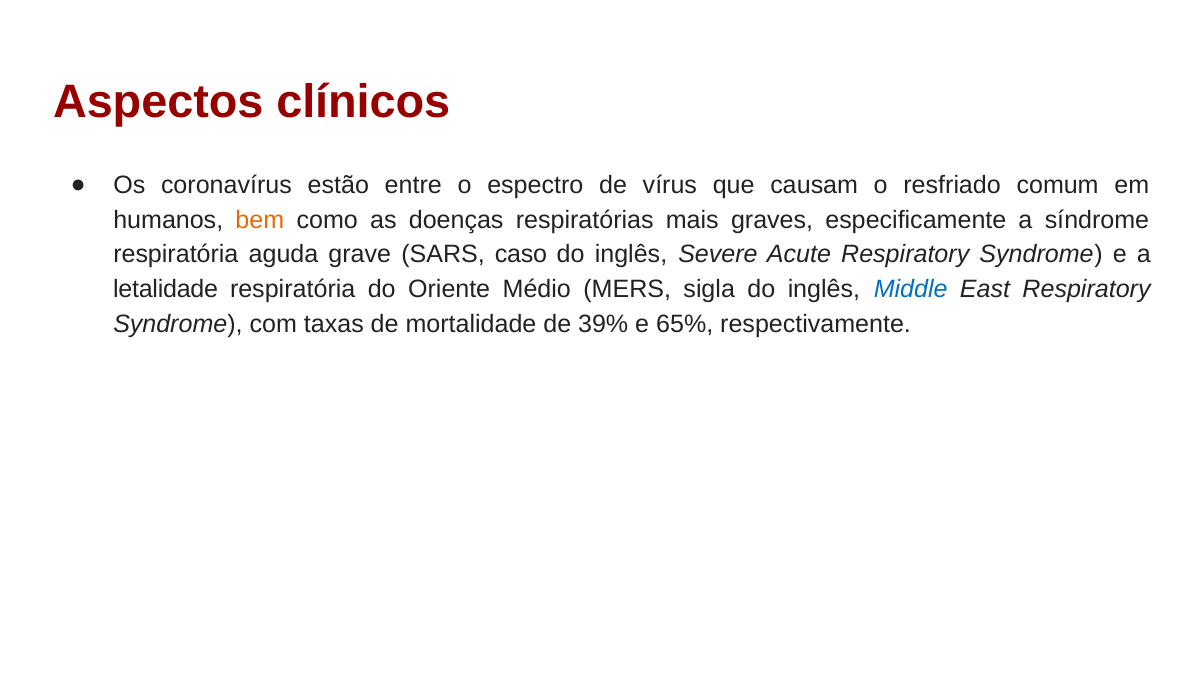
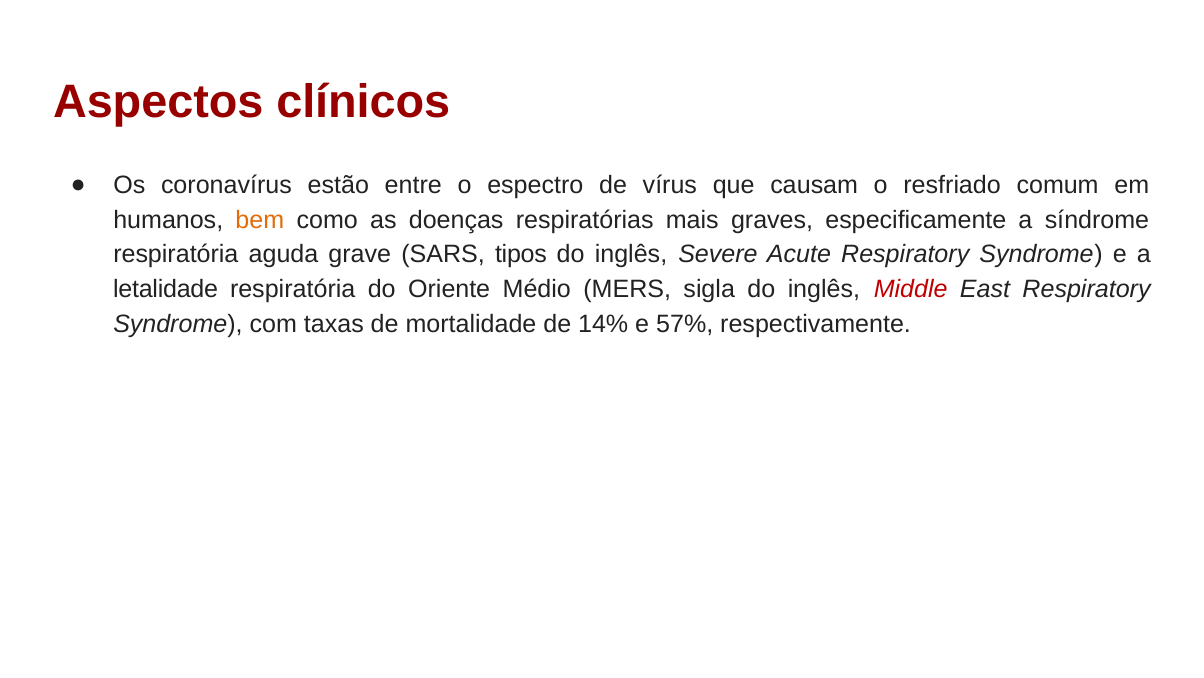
caso: caso -> tipos
Middle colour: blue -> red
39%: 39% -> 14%
65%: 65% -> 57%
